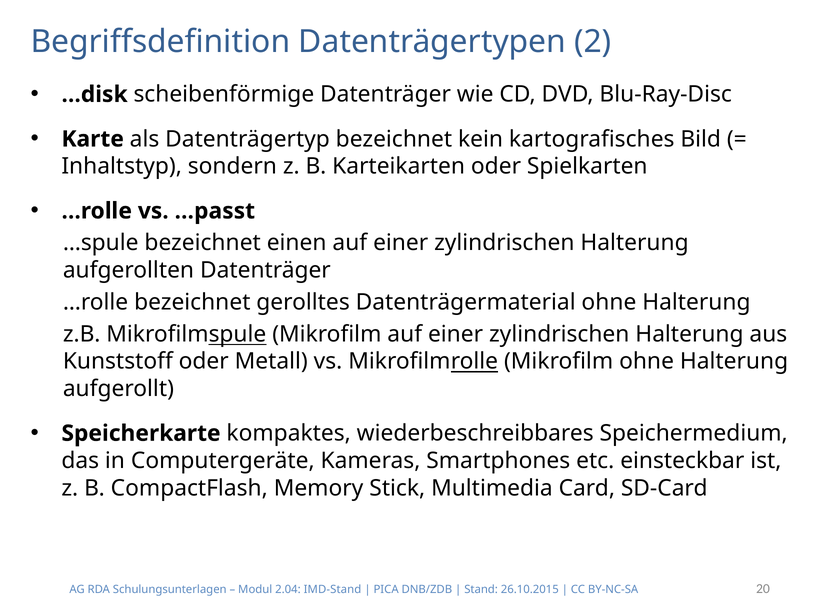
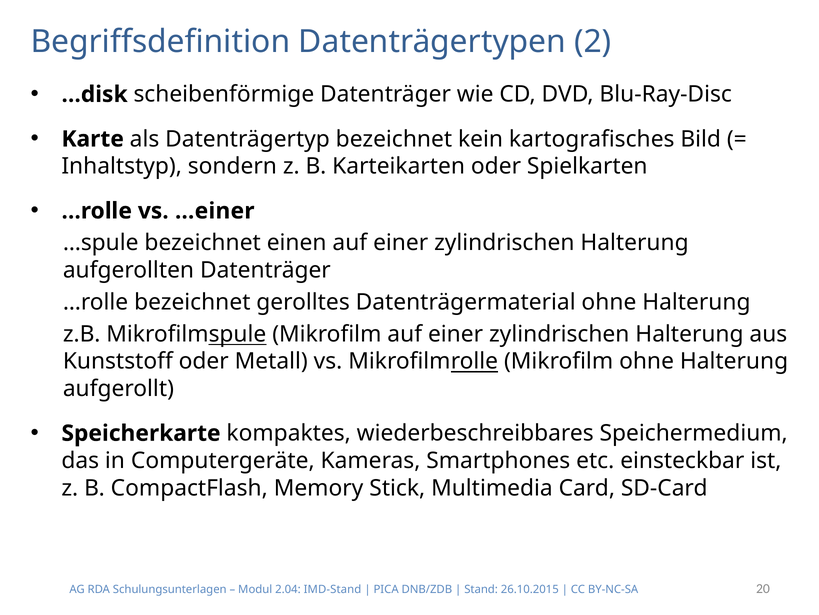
…passt: …passt -> …einer
